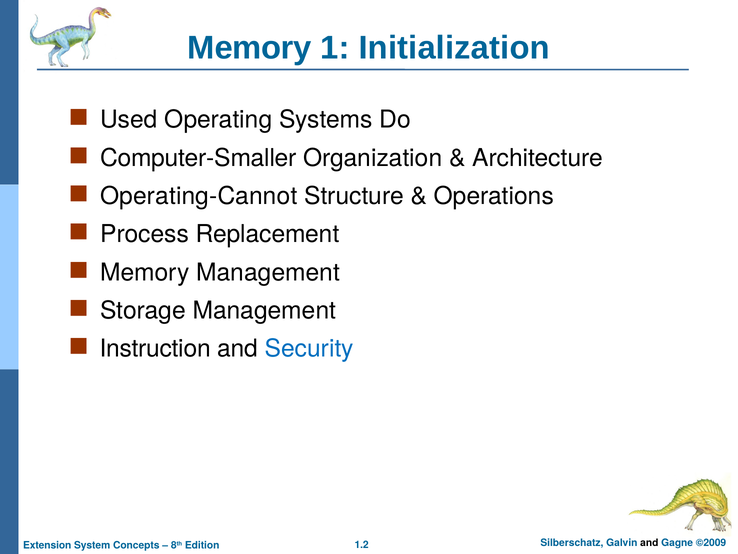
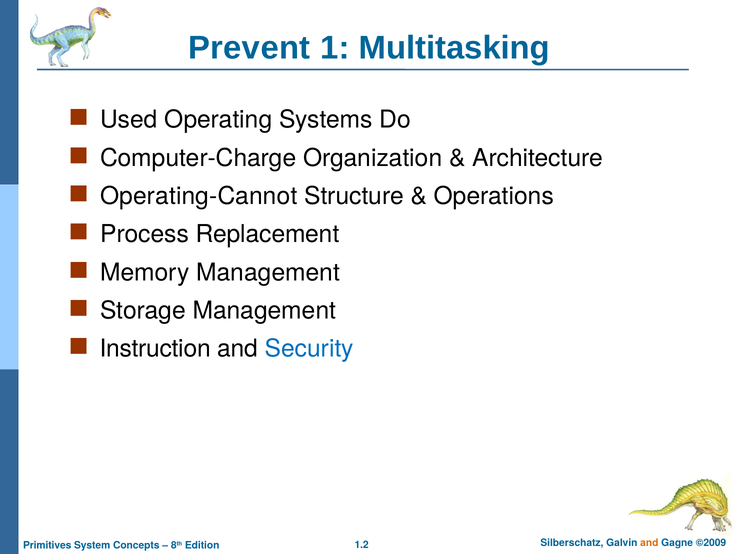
Memory at (250, 48): Memory -> Prevent
Initialization: Initialization -> Multitasking
Computer-Smaller: Computer-Smaller -> Computer-Charge
and at (649, 542) colour: black -> orange
Extension: Extension -> Primitives
